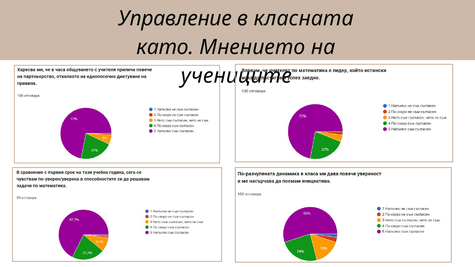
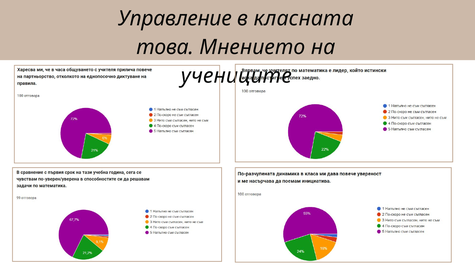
като: като -> това
